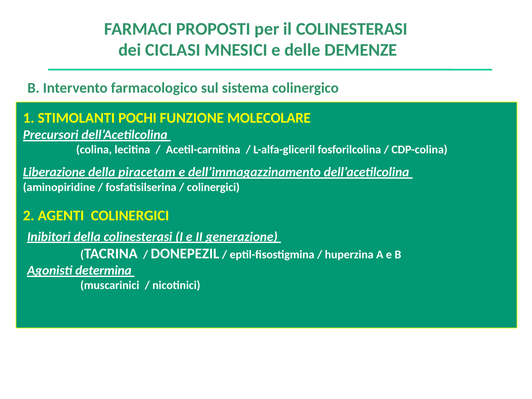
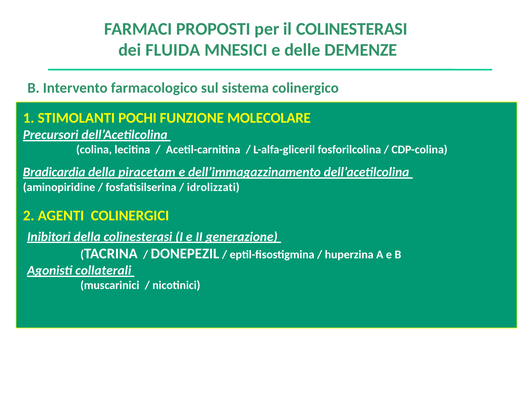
CICLASI: CICLASI -> FLUIDA
Liberazione: Liberazione -> Bradicardia
colinergici at (213, 187): colinergici -> idrolizzati
determina: determina -> collaterali
